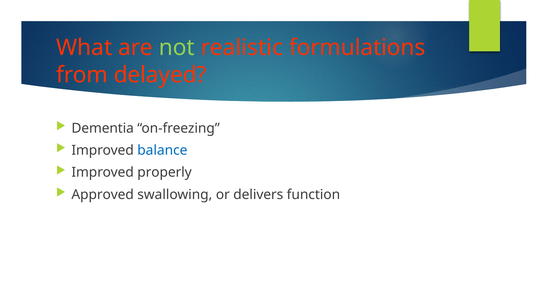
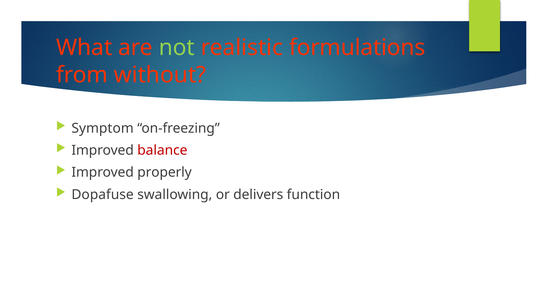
delayed: delayed -> without
Dementia: Dementia -> Symptom
balance colour: blue -> red
Approved: Approved -> Dopafuse
